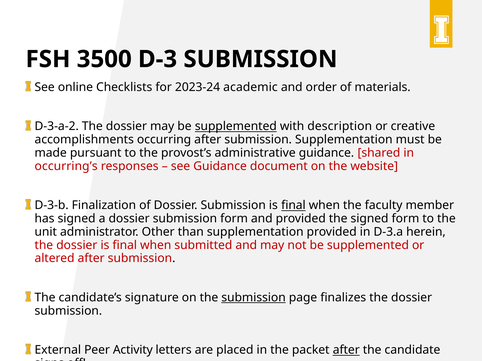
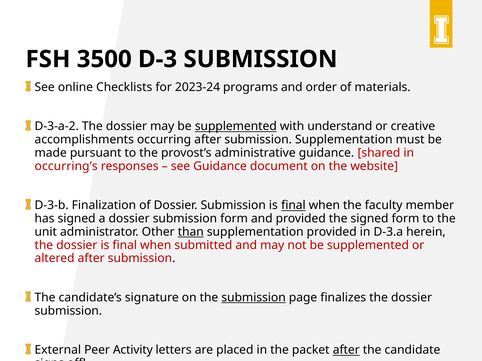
academic: academic -> programs
description: description -> understand
than underline: none -> present
